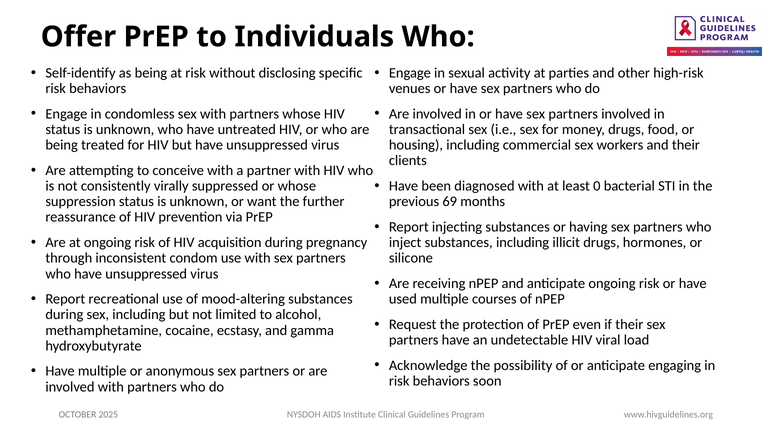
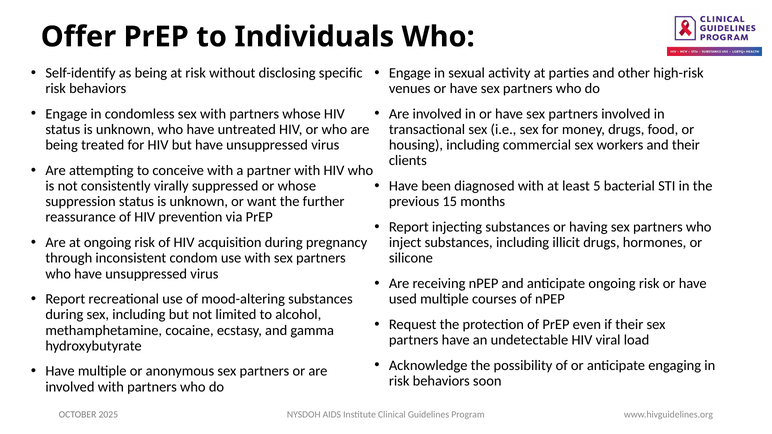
0: 0 -> 5
69: 69 -> 15
